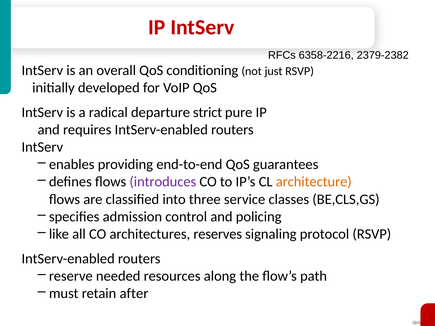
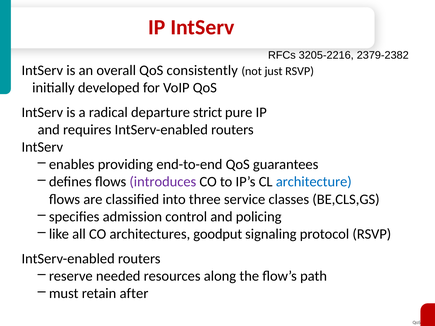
6358-2216: 6358-2216 -> 3205-2216
conditioning: conditioning -> consistently
architecture colour: orange -> blue
reserves: reserves -> goodput
